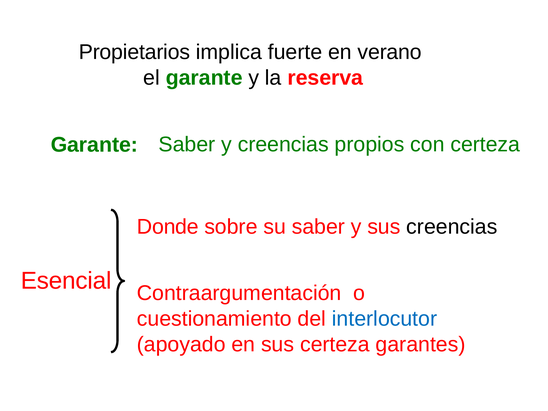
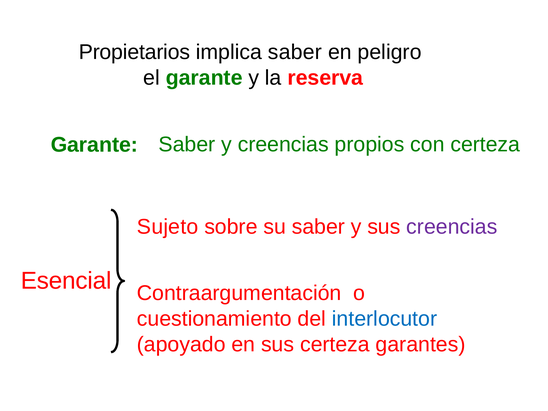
implica fuerte: fuerte -> saber
verano: verano -> peligro
Donde: Donde -> Sujeto
creencias at (452, 227) colour: black -> purple
